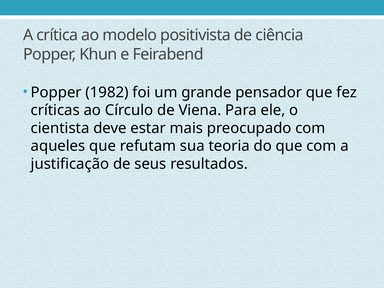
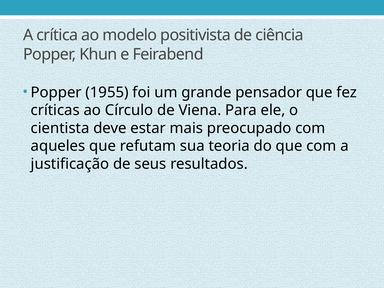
1982: 1982 -> 1955
